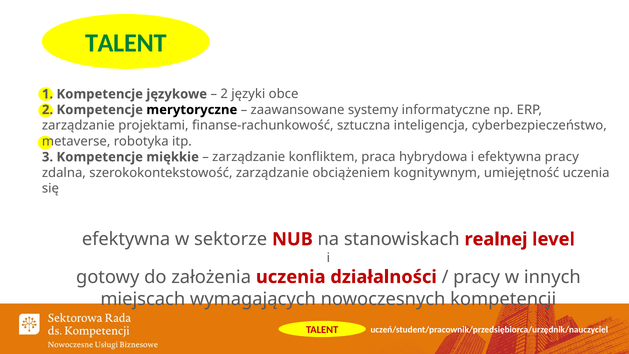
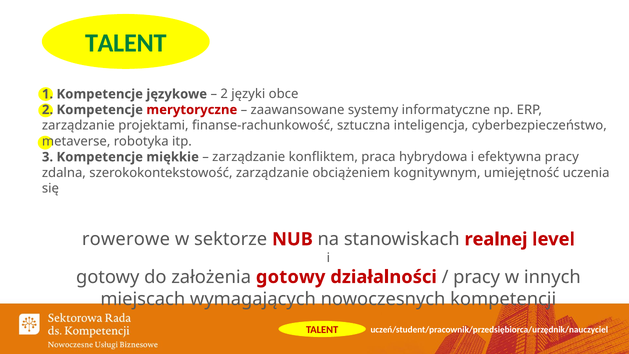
merytoryczne colour: black -> red
efektywna at (126, 239): efektywna -> rowerowe
założenia uczenia: uczenia -> gotowy
